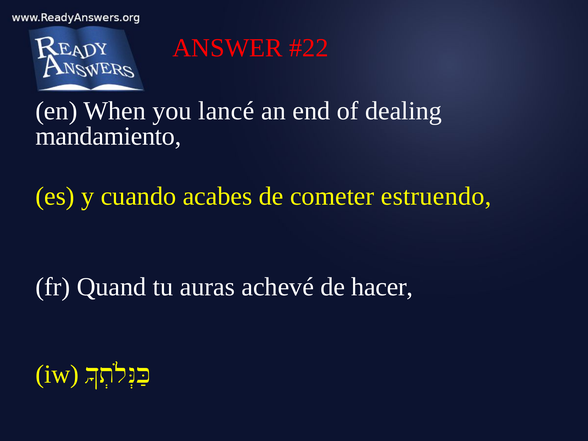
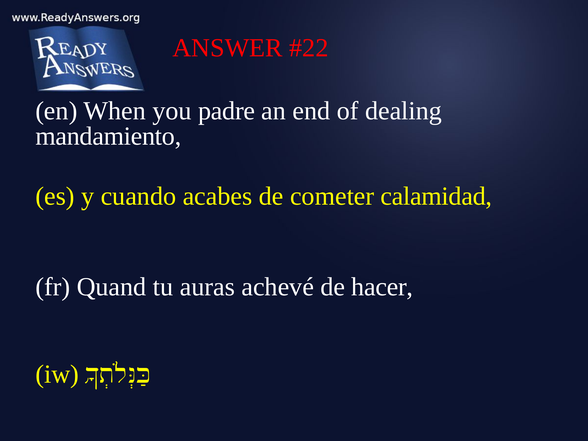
lancé: lancé -> padre
estruendo: estruendo -> calamidad
